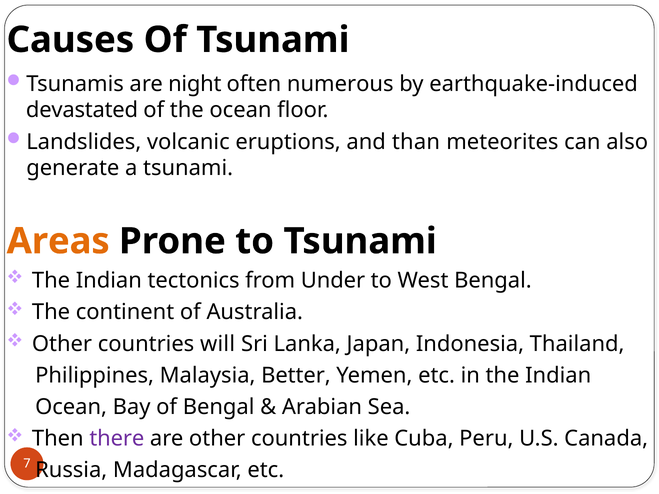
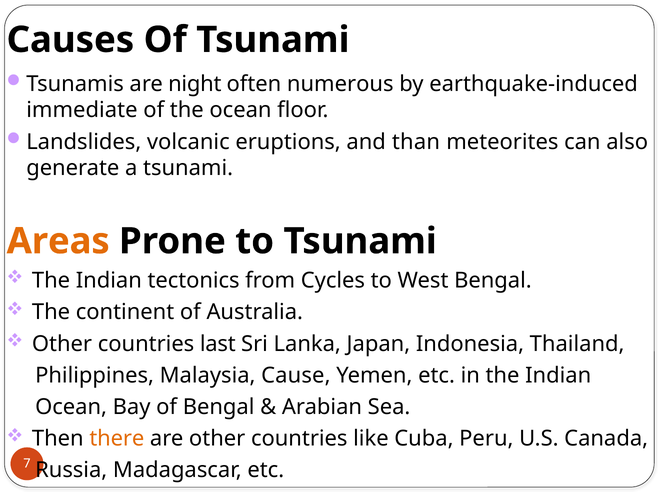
devastated: devastated -> immediate
Under: Under -> Cycles
will: will -> last
Better: Better -> Cause
there colour: purple -> orange
